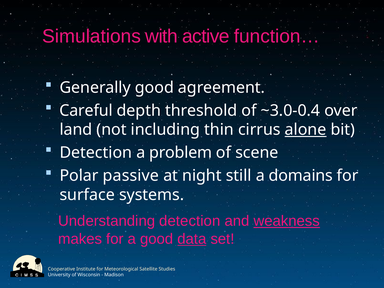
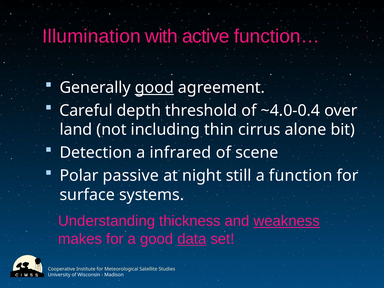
Simulations: Simulations -> Illumination
good at (154, 88) underline: none -> present
~3.0-0.4: ~3.0-0.4 -> ~4.0-0.4
alone underline: present -> none
problem: problem -> infrared
domains: domains -> function
Understanding detection: detection -> thickness
